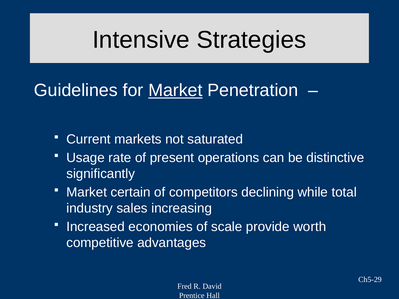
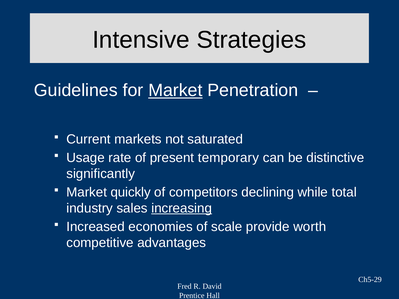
operations: operations -> temporary
certain: certain -> quickly
increasing underline: none -> present
